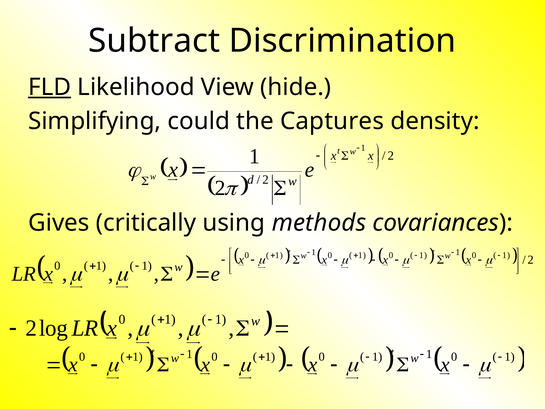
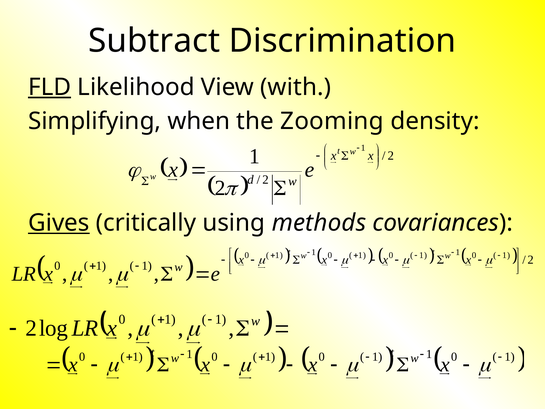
hide: hide -> with
could: could -> when
Captures: Captures -> Zooming
Gives underline: none -> present
